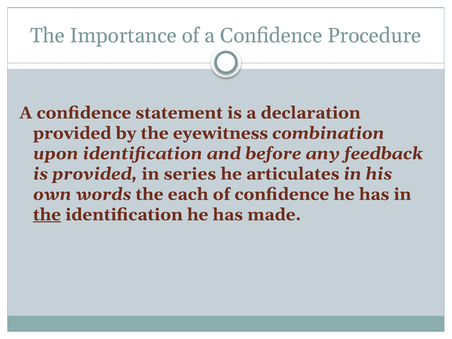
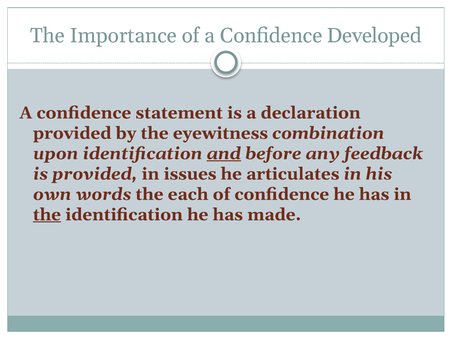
Procedure: Procedure -> Developed
and underline: none -> present
series: series -> issues
